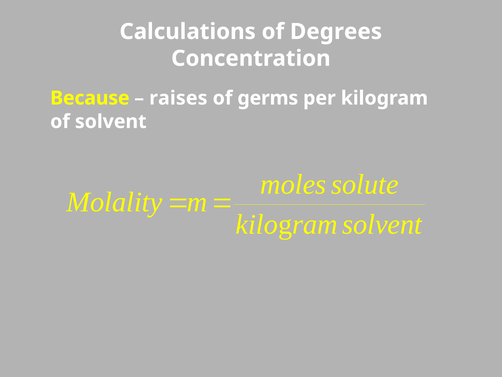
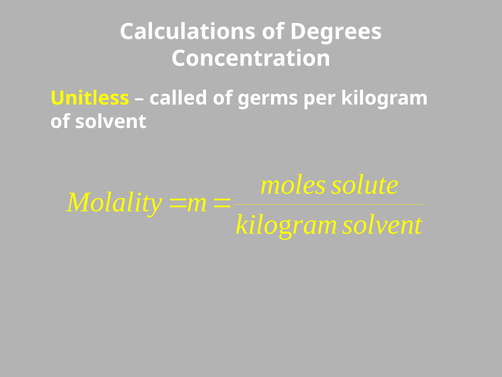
Because: Because -> Unitless
raises: raises -> called
